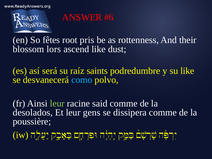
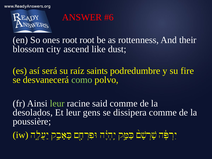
fêtes: fêtes -> ones
root pris: pris -> root
lors: lors -> city
su like: like -> fire
como colour: light blue -> light green
